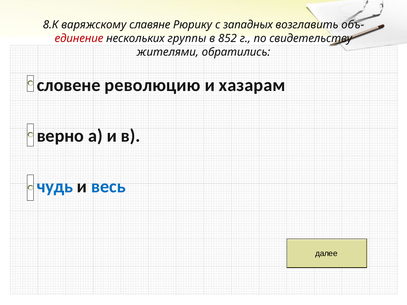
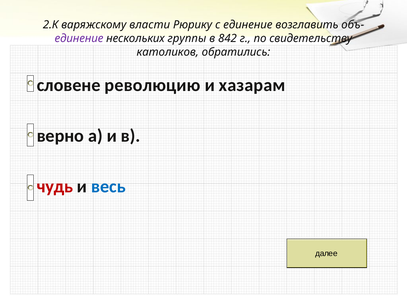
8.К: 8.К -> 2.К
славяне: славяне -> власти
с западных: западных -> единение
единение at (79, 38) colour: red -> purple
852: 852 -> 842
жителями: жителями -> католиков
чудь colour: blue -> red
